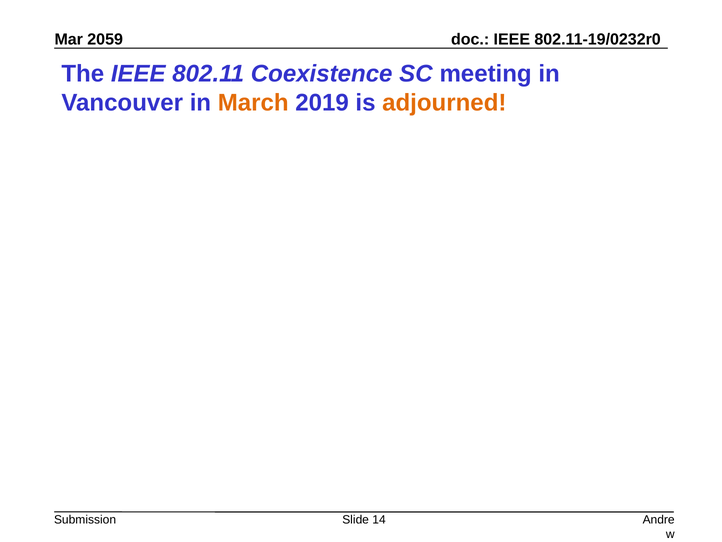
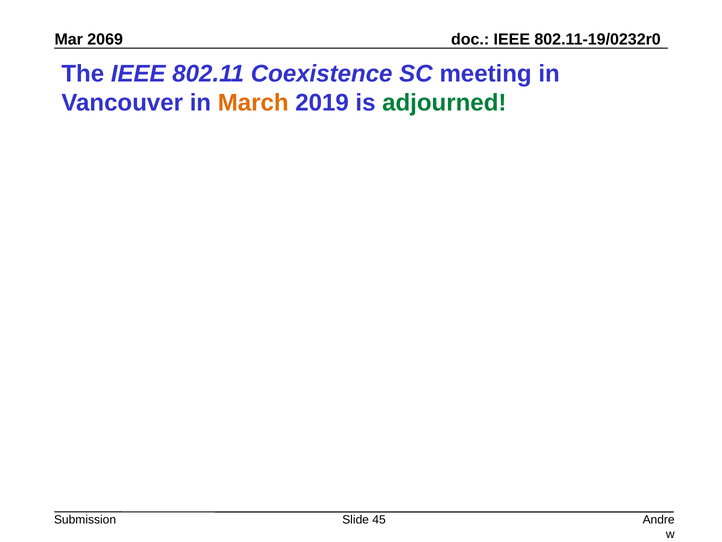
2059: 2059 -> 2069
adjourned colour: orange -> green
14: 14 -> 45
